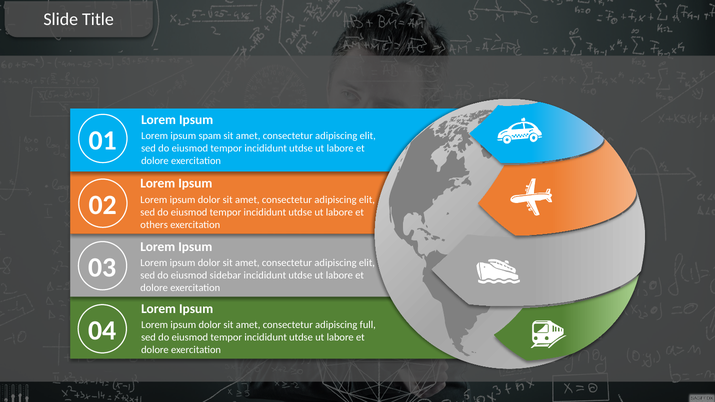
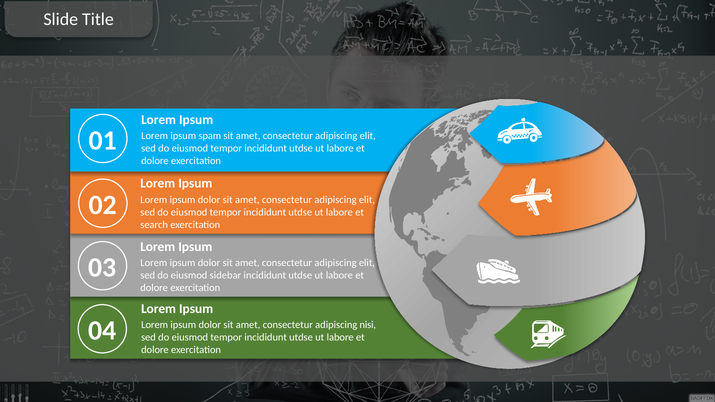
others: others -> search
full: full -> nisi
